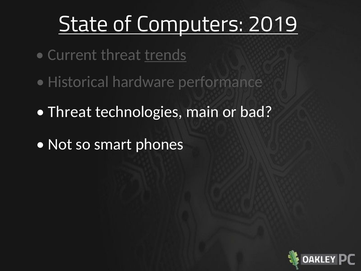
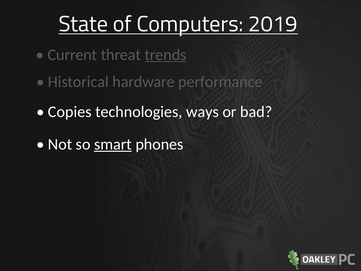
Threat at (70, 112): Threat -> Copies
main: main -> ways
smart underline: none -> present
